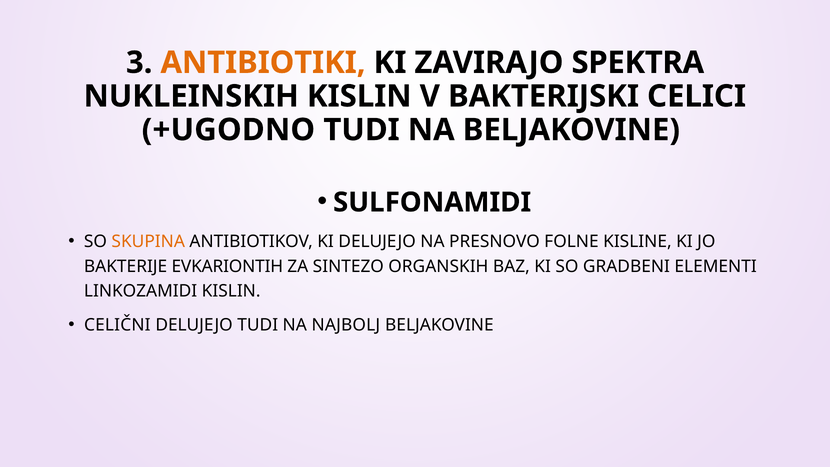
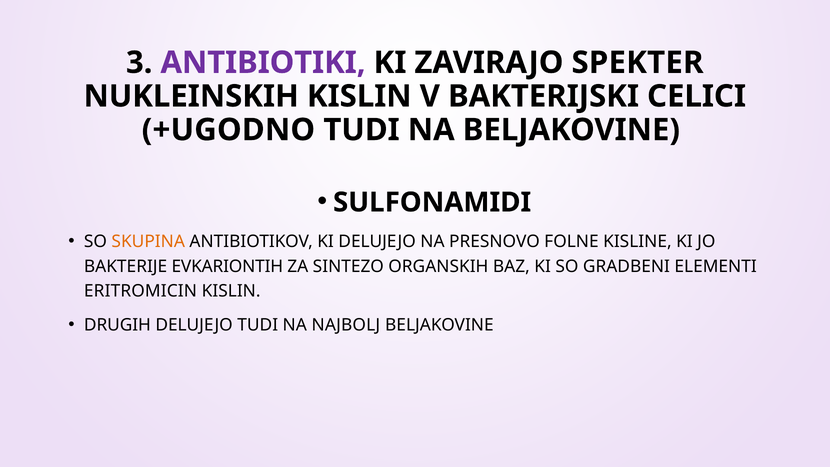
ANTIBIOTIKI colour: orange -> purple
SPEKTRA: SPEKTRA -> SPEKTER
LINKOZAMIDI: LINKOZAMIDI -> ERITROMICIN
CELIČNI: CELIČNI -> DRUGIH
